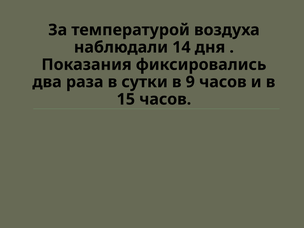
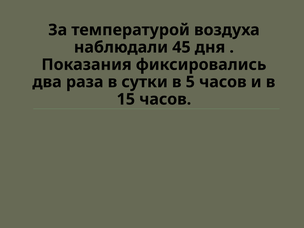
14: 14 -> 45
9: 9 -> 5
